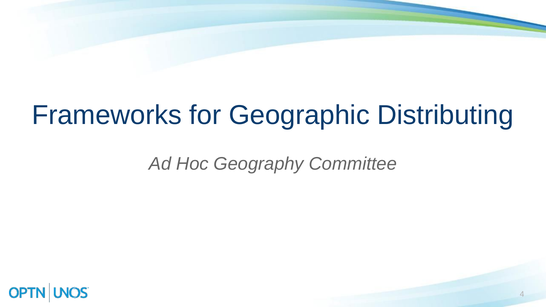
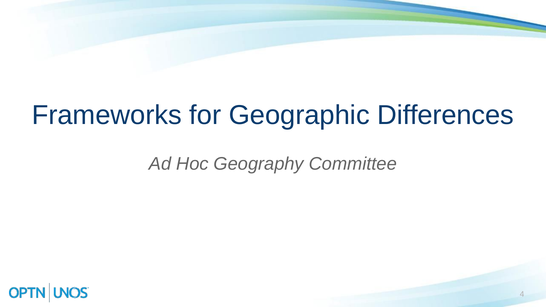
Distributing: Distributing -> Differences
